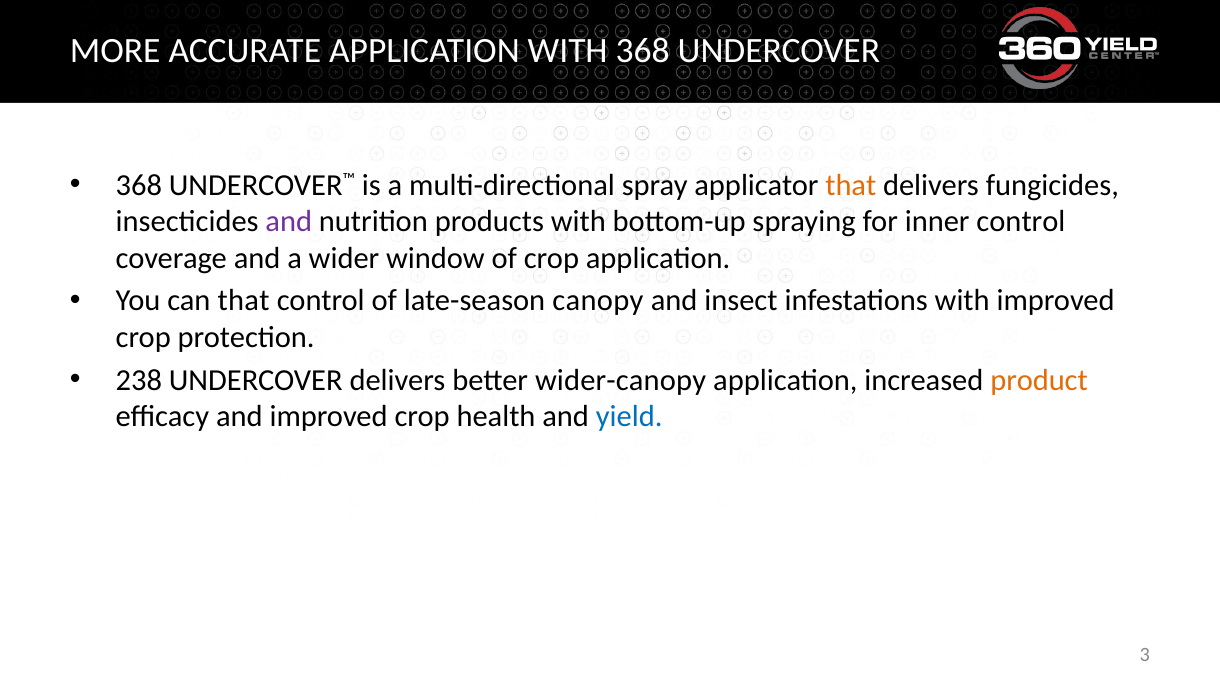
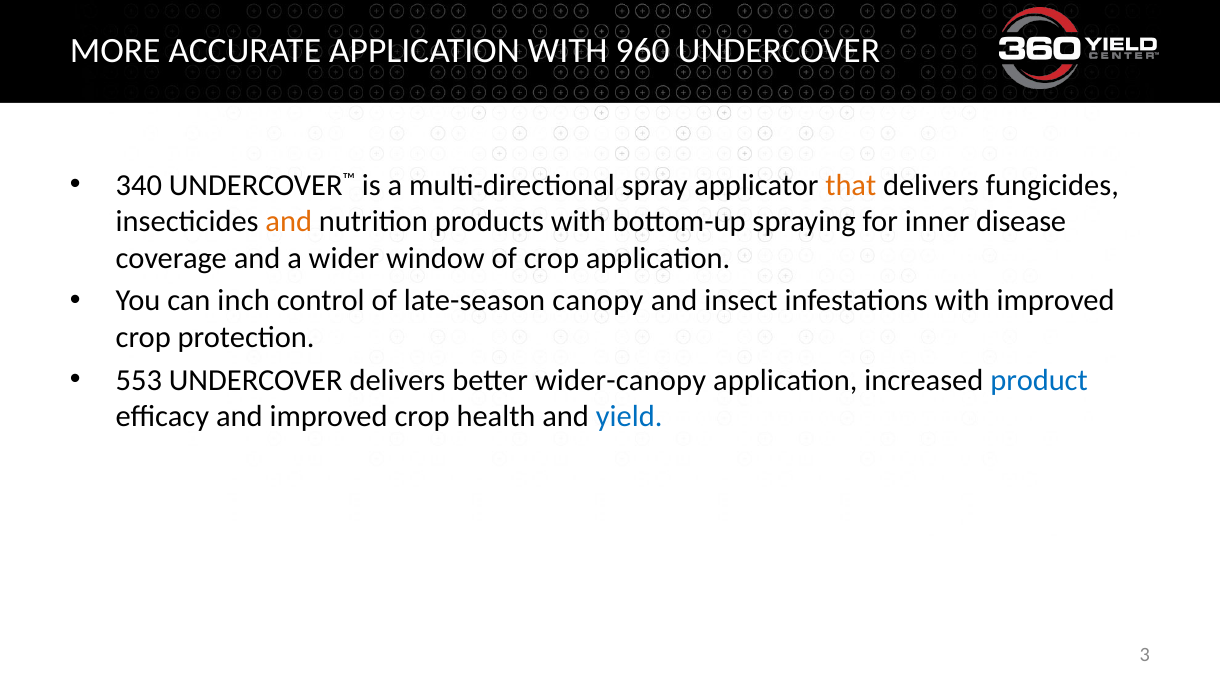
WITH 368: 368 -> 960
368 at (139, 185): 368 -> 340
and at (289, 222) colour: purple -> orange
inner control: control -> disease
can that: that -> inch
238: 238 -> 553
product colour: orange -> blue
